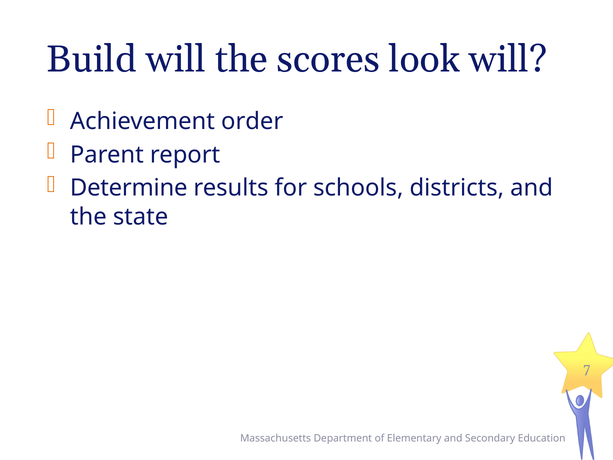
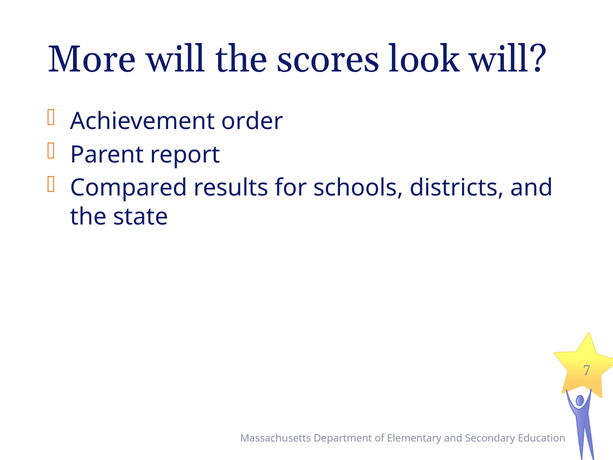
Build: Build -> More
Determine: Determine -> Compared
